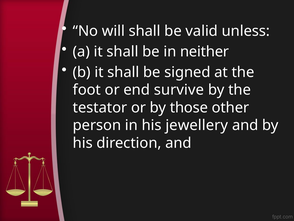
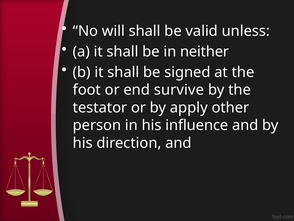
those: those -> apply
jewellery: jewellery -> influence
